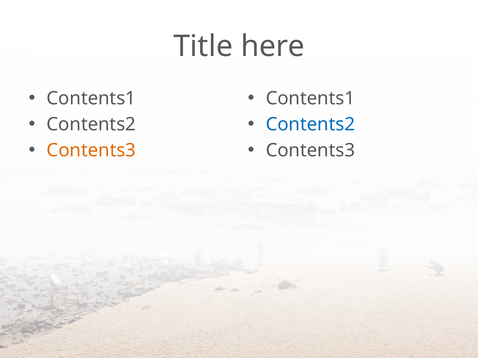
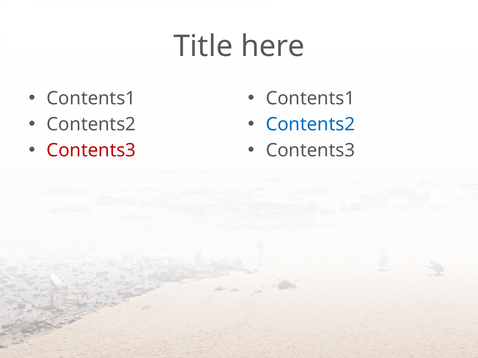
Contents3 at (91, 151) colour: orange -> red
